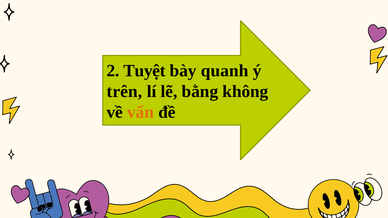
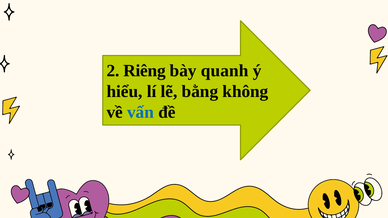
Tuyệt: Tuyệt -> Riêng
trên: trên -> hiểu
vấn colour: orange -> blue
